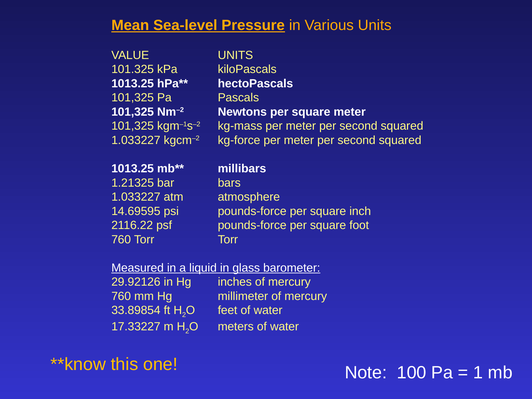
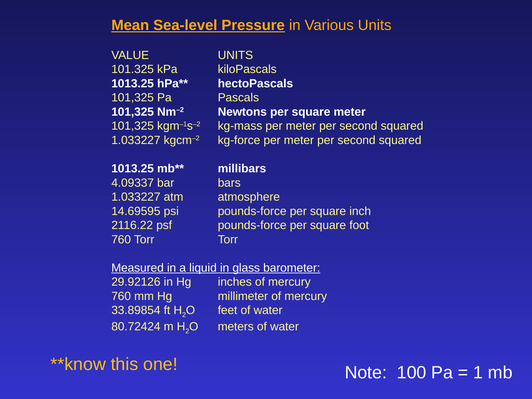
1.21325: 1.21325 -> 4.09337
17.33227: 17.33227 -> 80.72424
